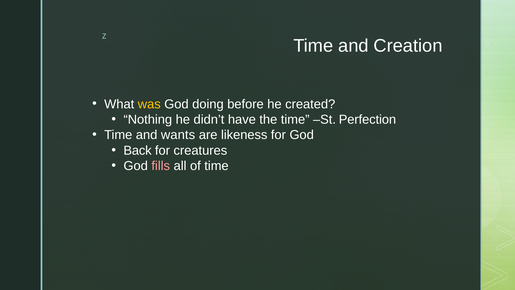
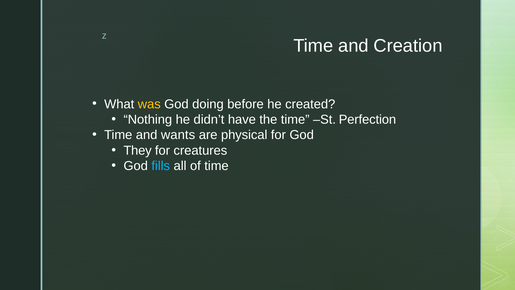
likeness: likeness -> physical
Back: Back -> They
fills colour: pink -> light blue
